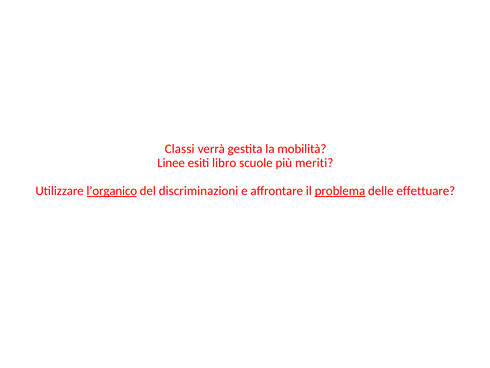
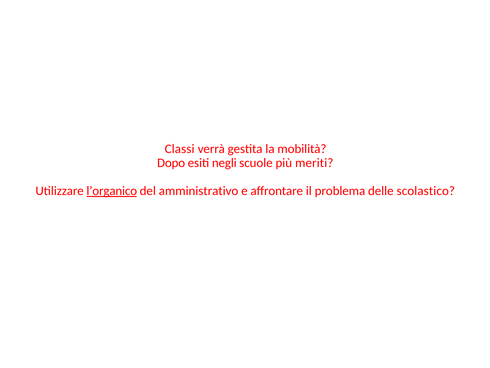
Linee: Linee -> Dopo
libro: libro -> negli
discriminazioni: discriminazioni -> amministrativo
problema underline: present -> none
effettuare: effettuare -> scolastico
